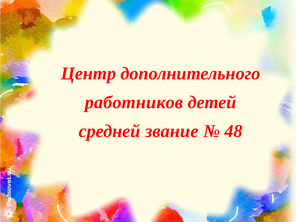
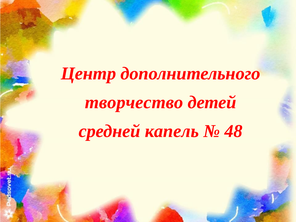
работников: работников -> творчество
звание: звание -> капель
